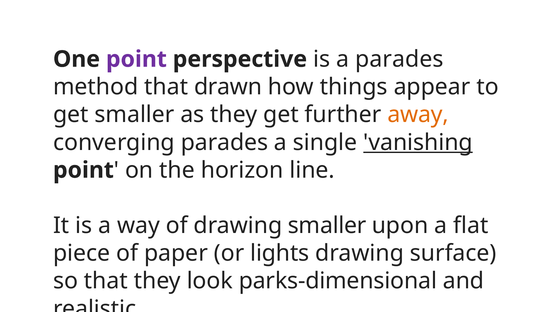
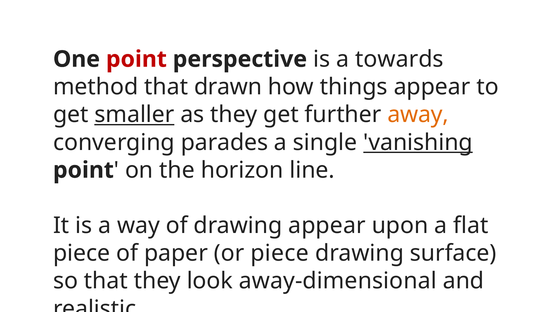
point at (136, 59) colour: purple -> red
a parades: parades -> towards
smaller at (134, 115) underline: none -> present
drawing smaller: smaller -> appear
or lights: lights -> piece
parks-dimensional: parks-dimensional -> away-dimensional
